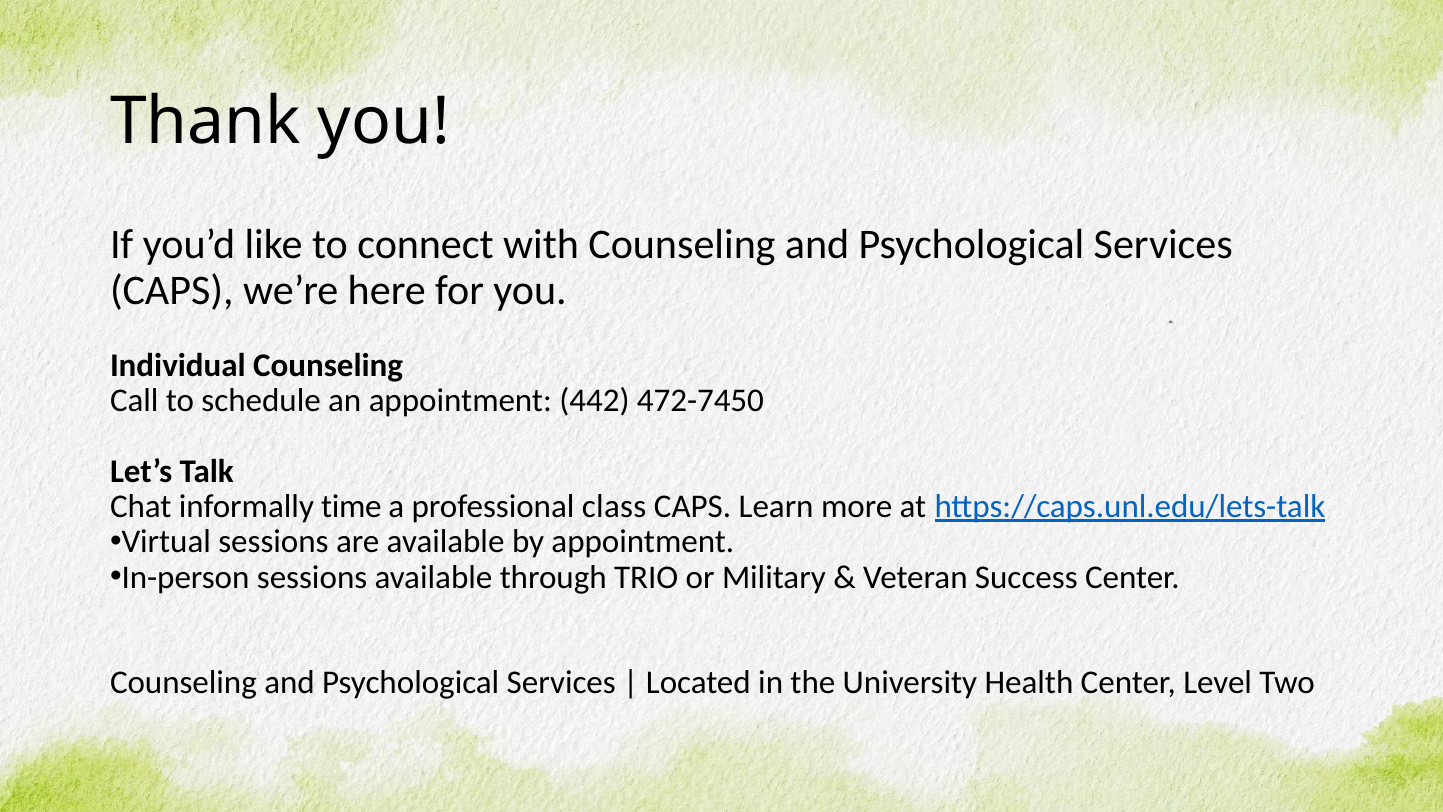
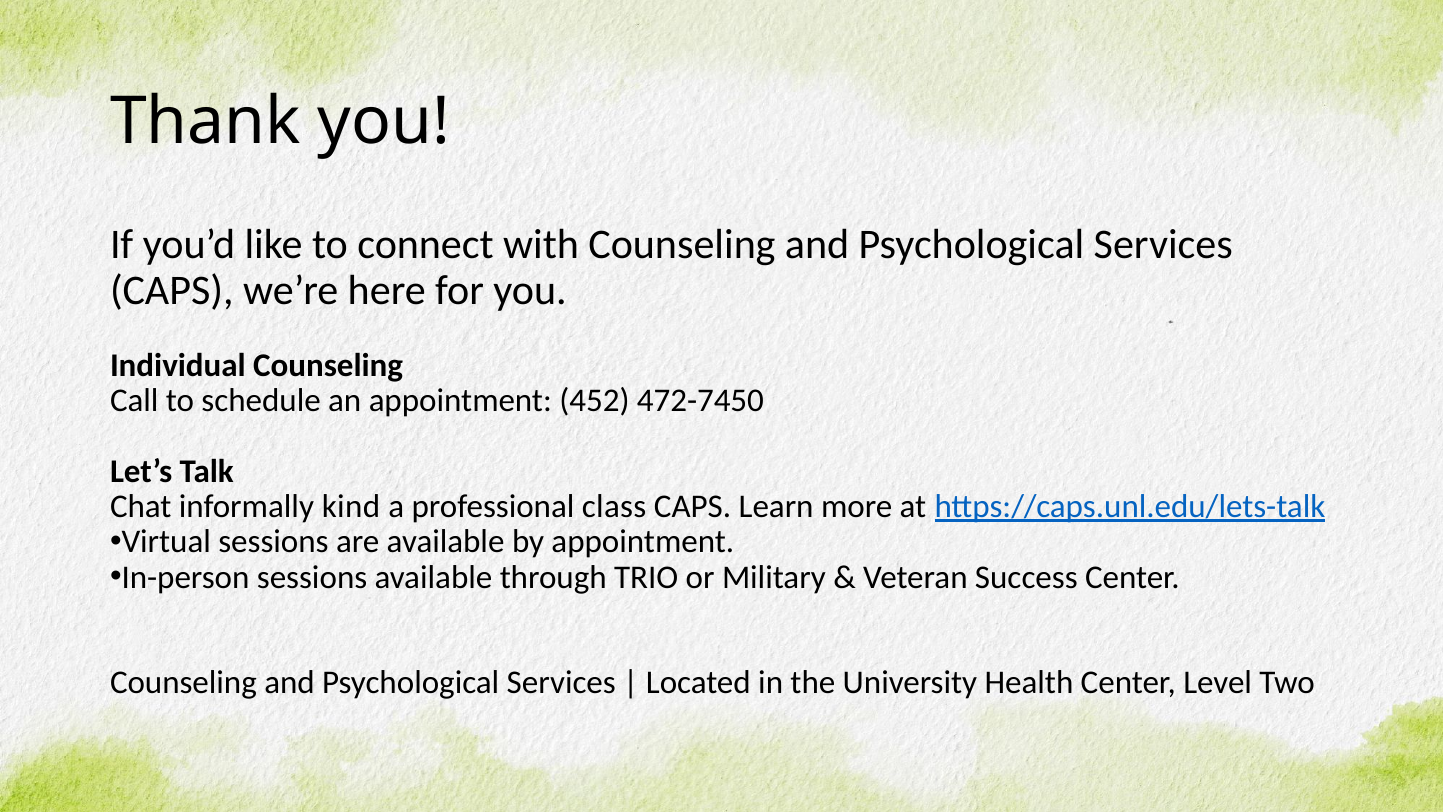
442: 442 -> 452
time: time -> kind
